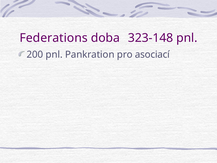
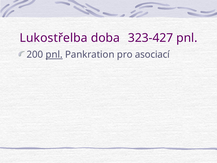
Federations: Federations -> Lukostřelba
323-148: 323-148 -> 323-427
pnl at (54, 55) underline: none -> present
